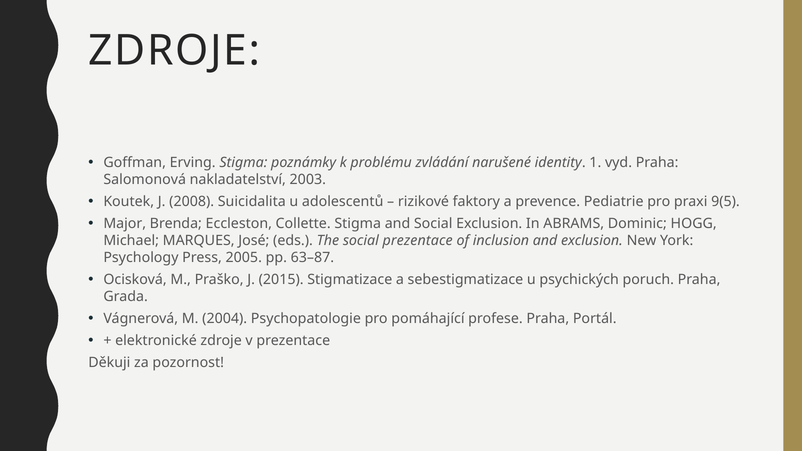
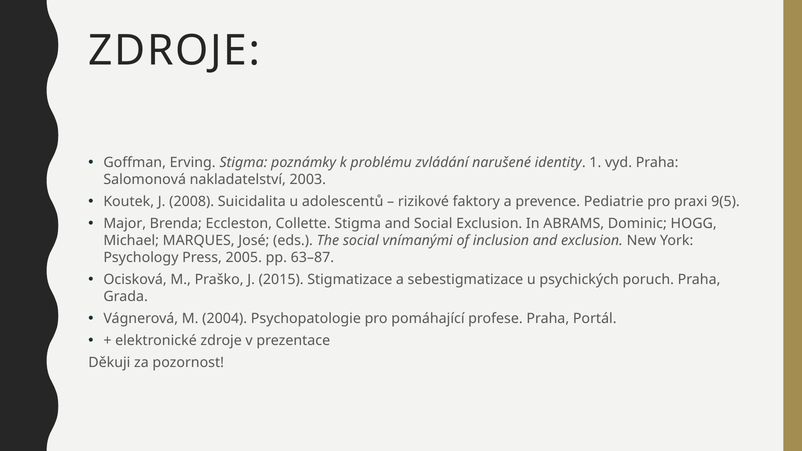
social prezentace: prezentace -> vnímanými
